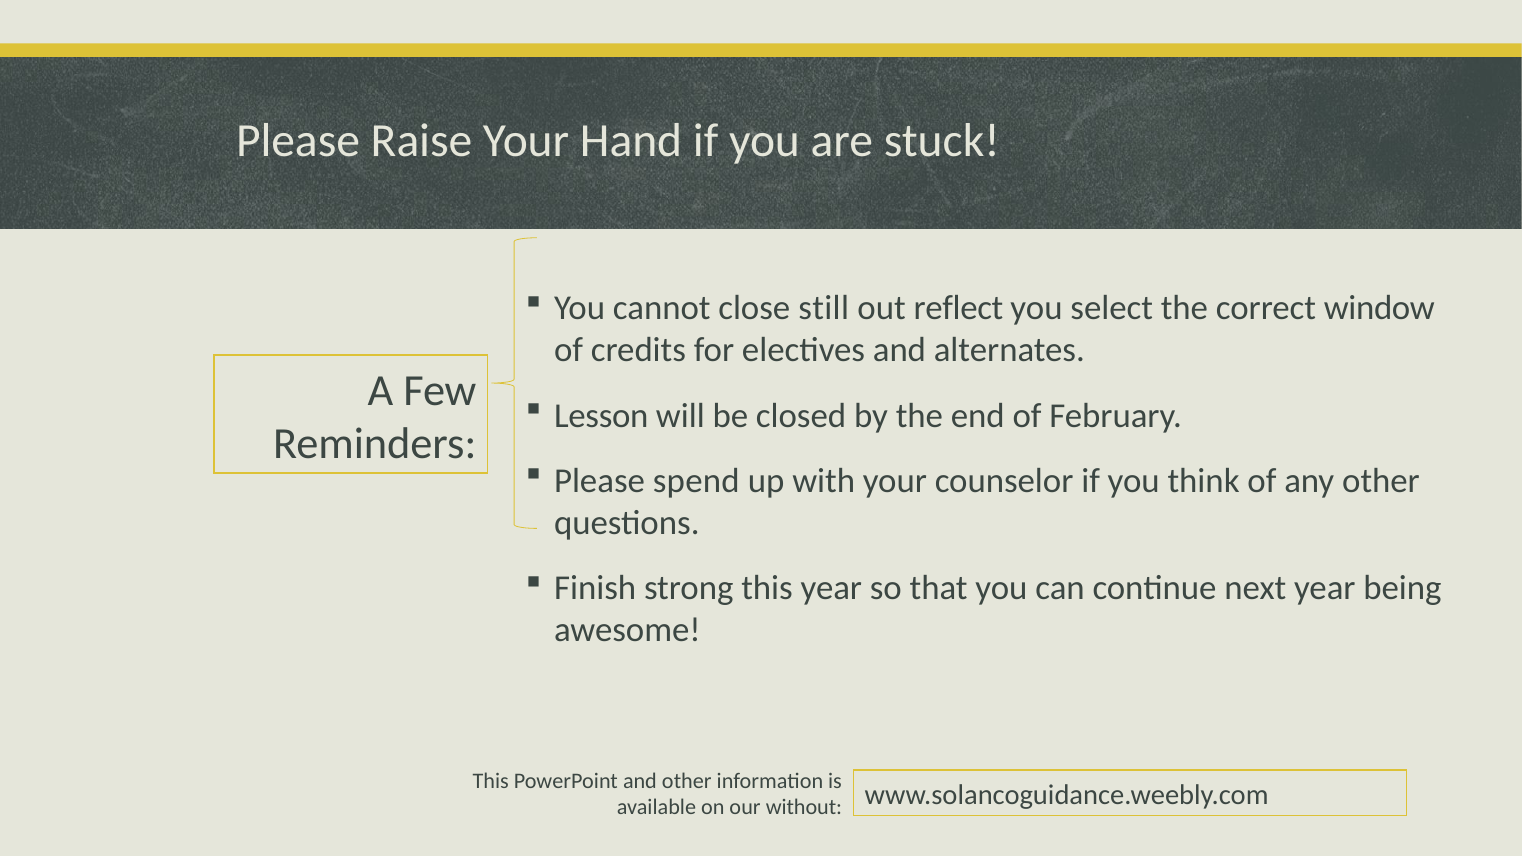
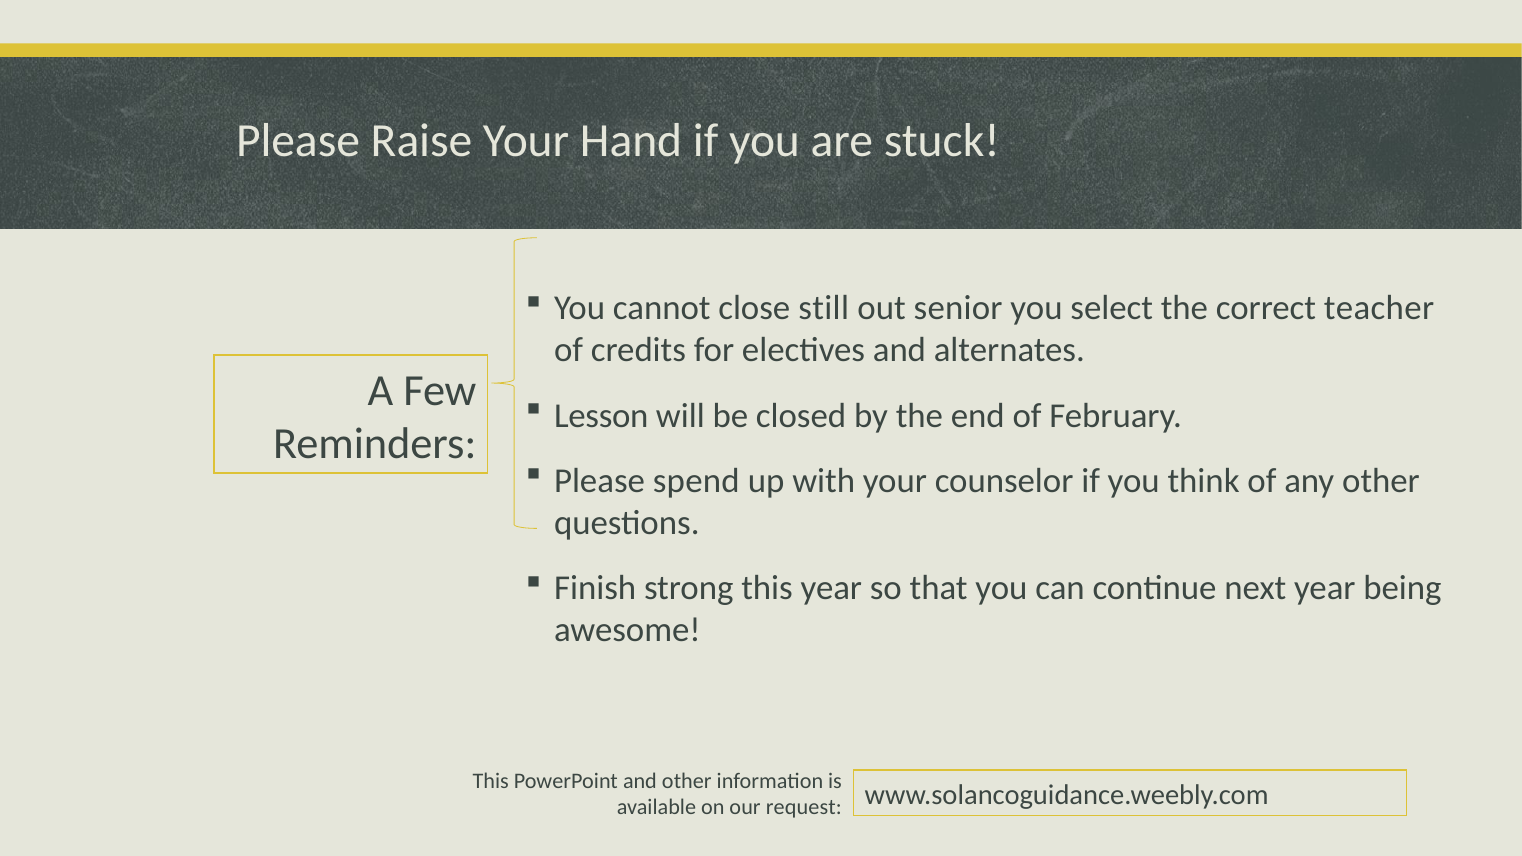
reflect: reflect -> senior
window: window -> teacher
without: without -> request
